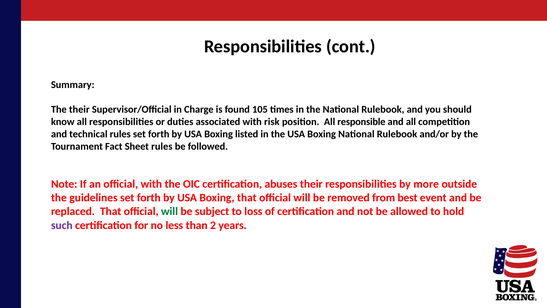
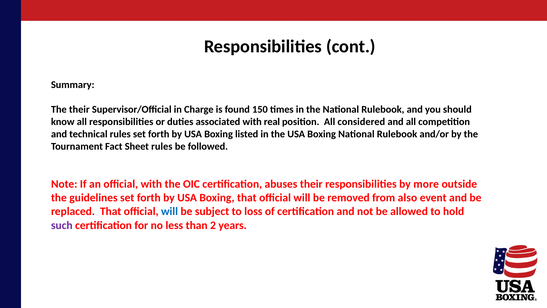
105: 105 -> 150
risk: risk -> real
responsible: responsible -> considered
best: best -> also
will at (170, 211) colour: green -> blue
